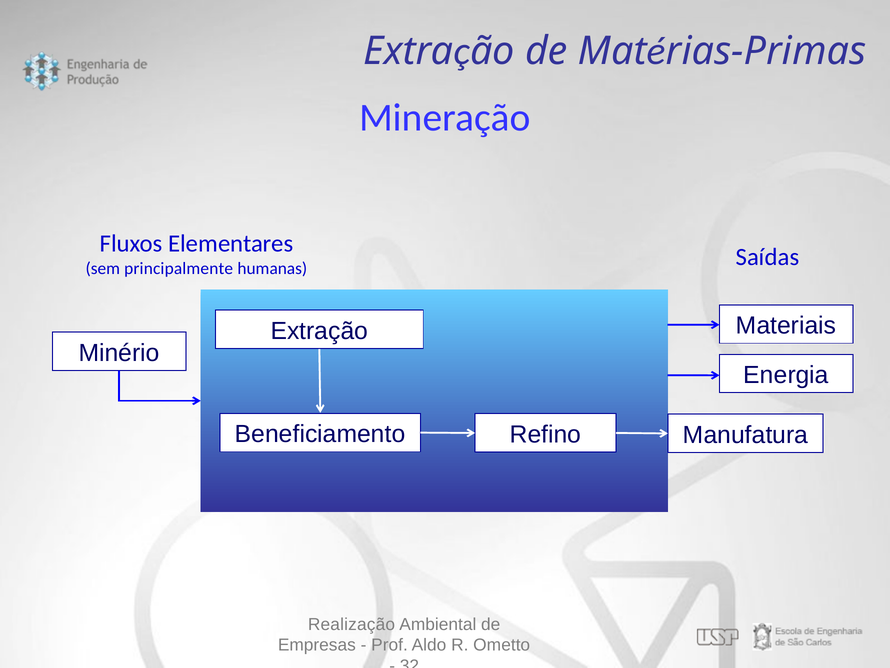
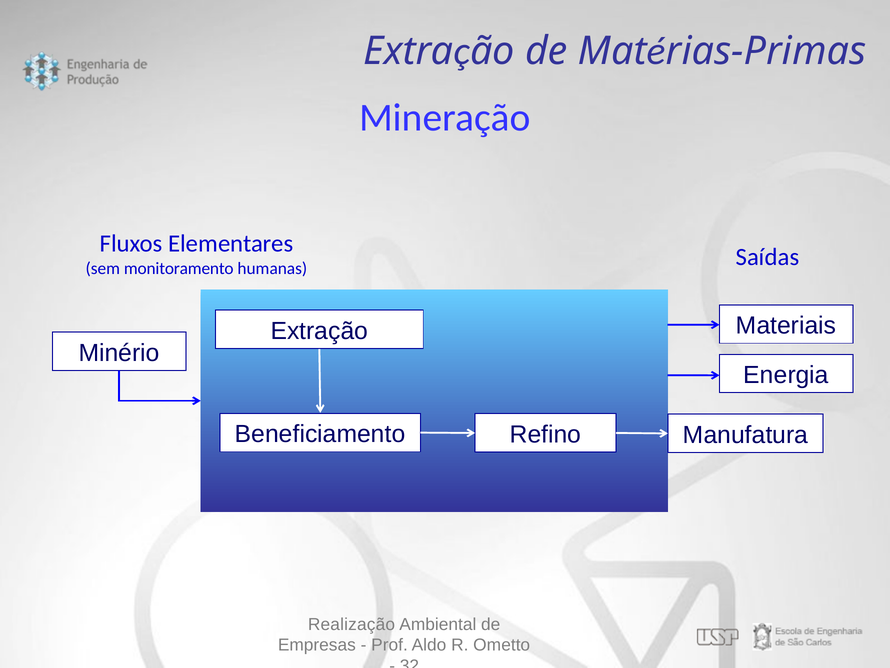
principalmente: principalmente -> monitoramento
